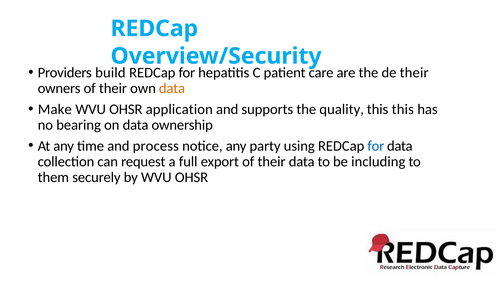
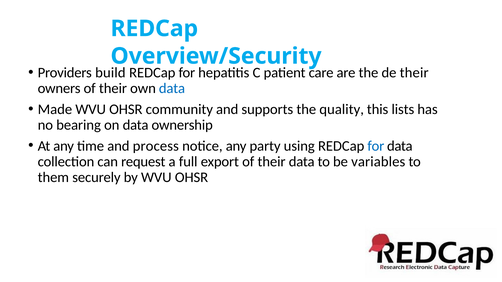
data at (172, 89) colour: orange -> blue
Make: Make -> Made
application: application -> community
this this: this -> lists
including: including -> variables
